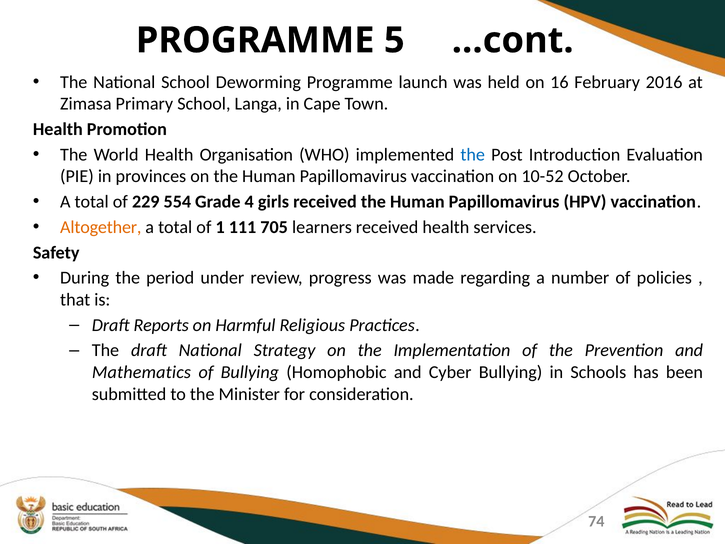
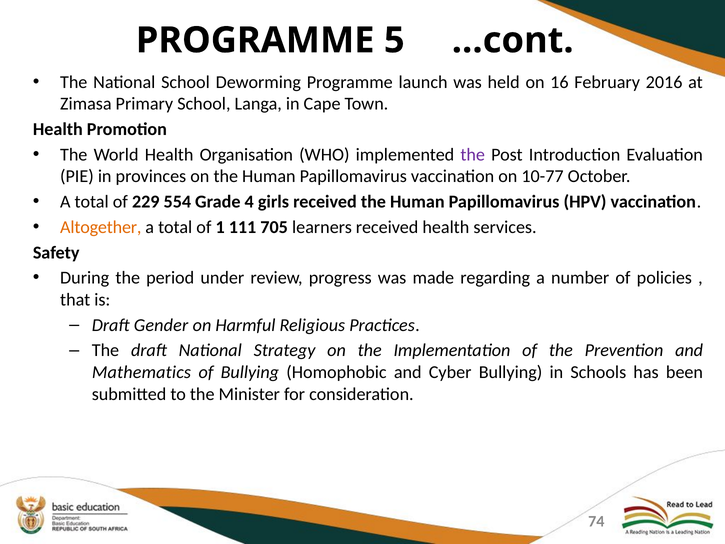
the at (473, 155) colour: blue -> purple
10-52: 10-52 -> 10-77
Reports: Reports -> Gender
